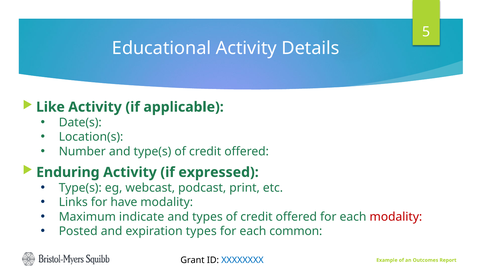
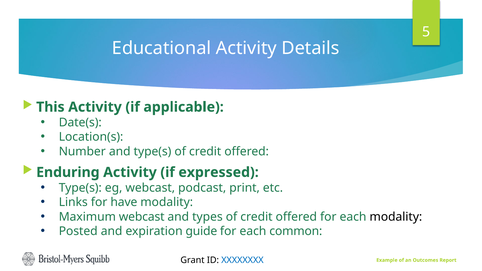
Like: Like -> This
Maximum indicate: indicate -> webcast
modality at (396, 217) colour: red -> black
expiration types: types -> guide
